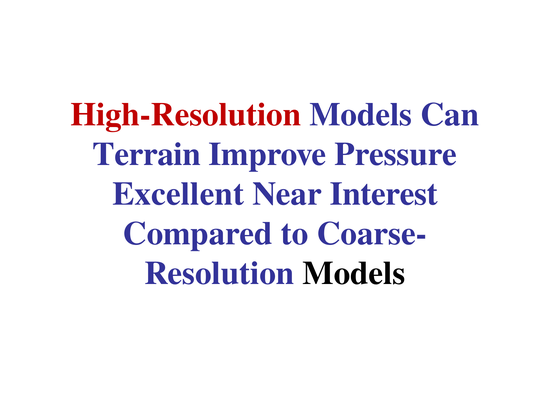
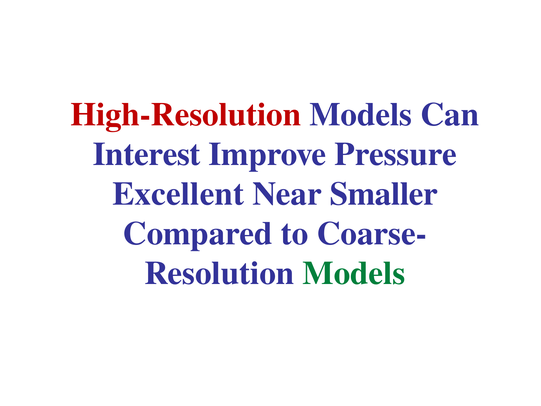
Terrain: Terrain -> Interest
Interest: Interest -> Smaller
Models at (354, 273) colour: black -> green
